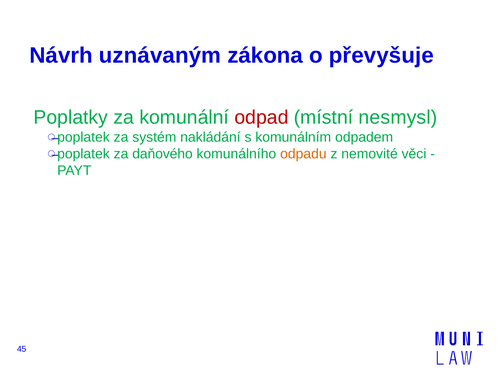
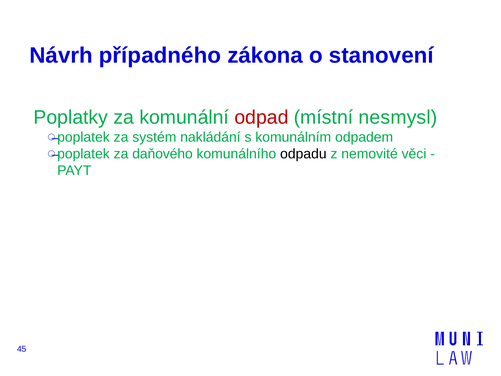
uznávaným: uznávaným -> případného
převyšuje: převyšuje -> stanovení
odpadu colour: orange -> black
